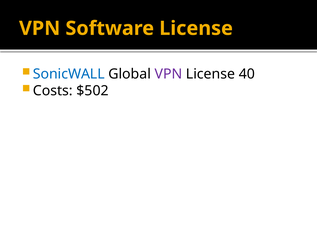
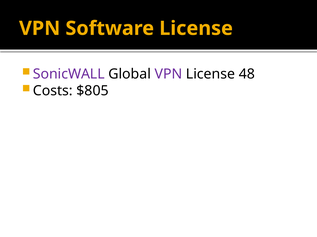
SonicWALL colour: blue -> purple
40: 40 -> 48
$502: $502 -> $805
